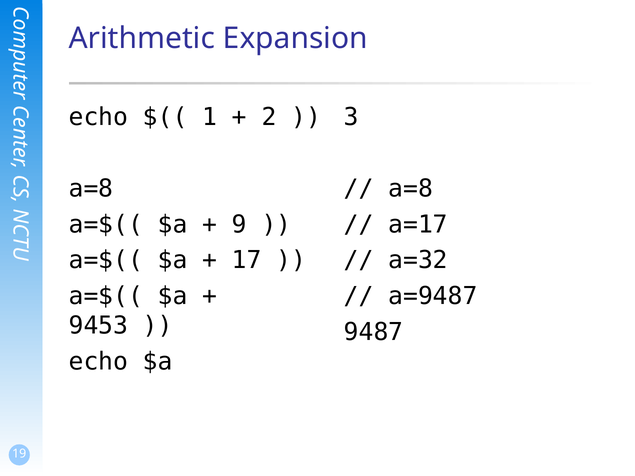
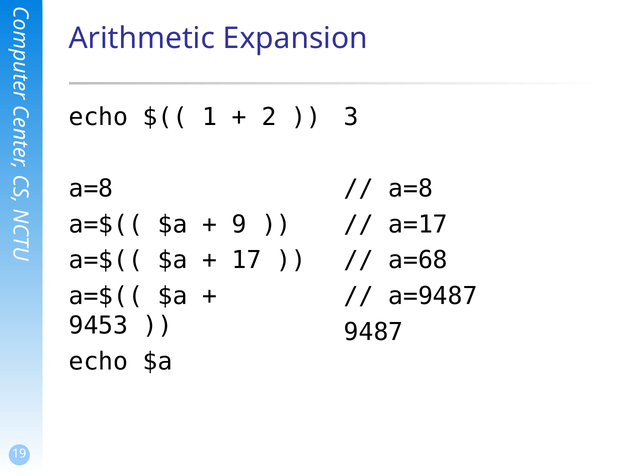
a=32: a=32 -> a=68
